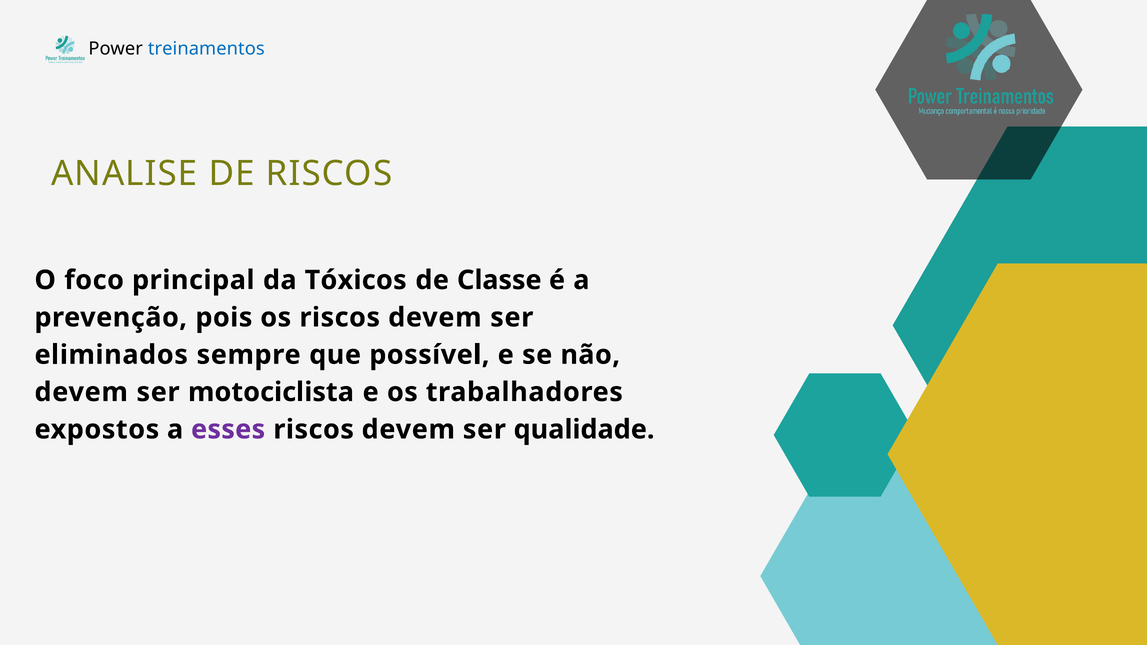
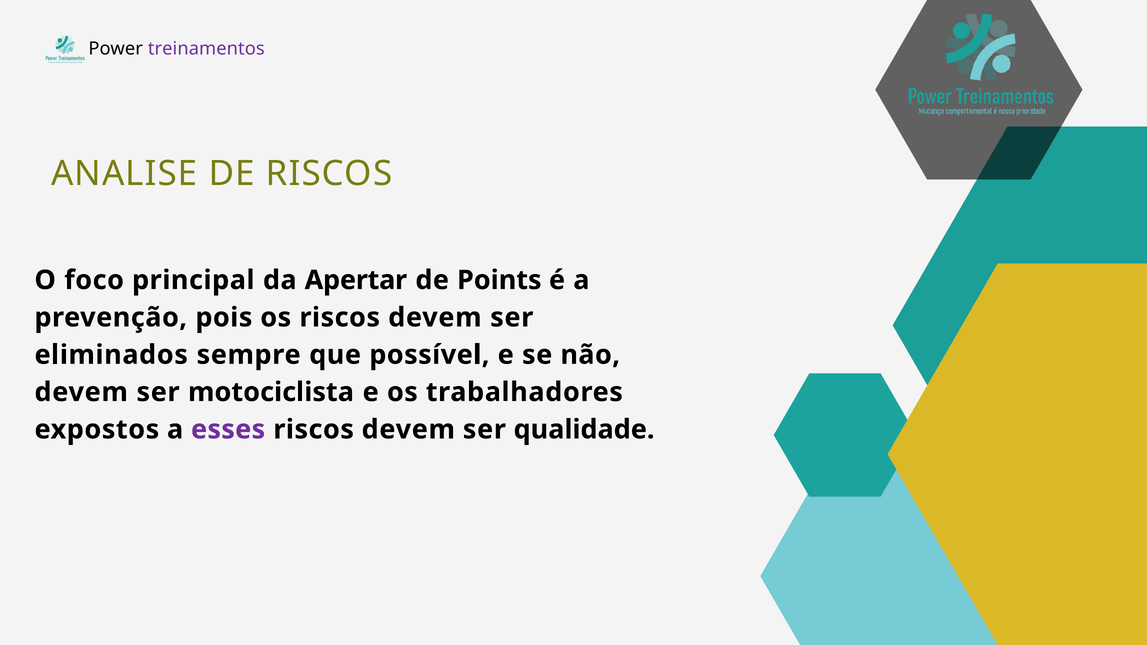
treinamentos colour: blue -> purple
Tóxicos: Tóxicos -> Apertar
Classe: Classe -> Points
